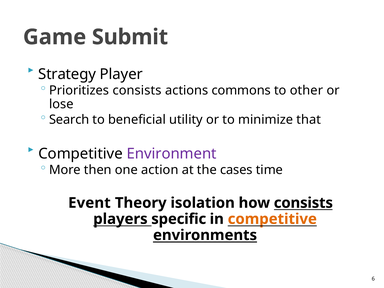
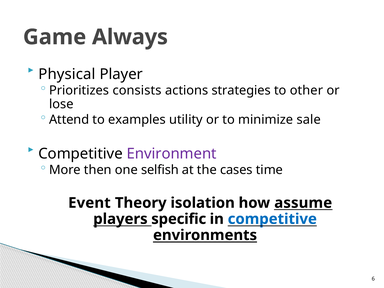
Submit: Submit -> Always
Strategy: Strategy -> Physical
commons: commons -> strategies
Search: Search -> Attend
beneficial: beneficial -> examples
that: that -> sale
action: action -> selfish
how consists: consists -> assume
competitive at (272, 219) colour: orange -> blue
